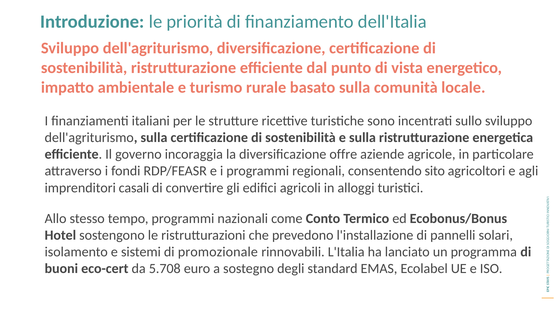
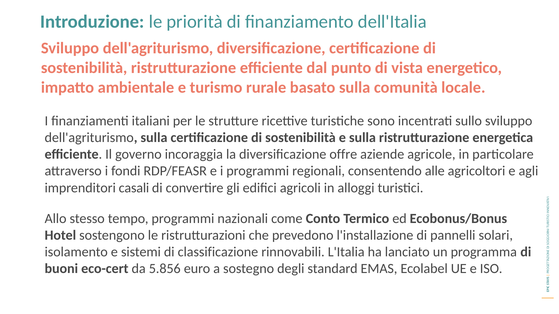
sito: sito -> alle
promozionale: promozionale -> classificazione
5.708: 5.708 -> 5.856
